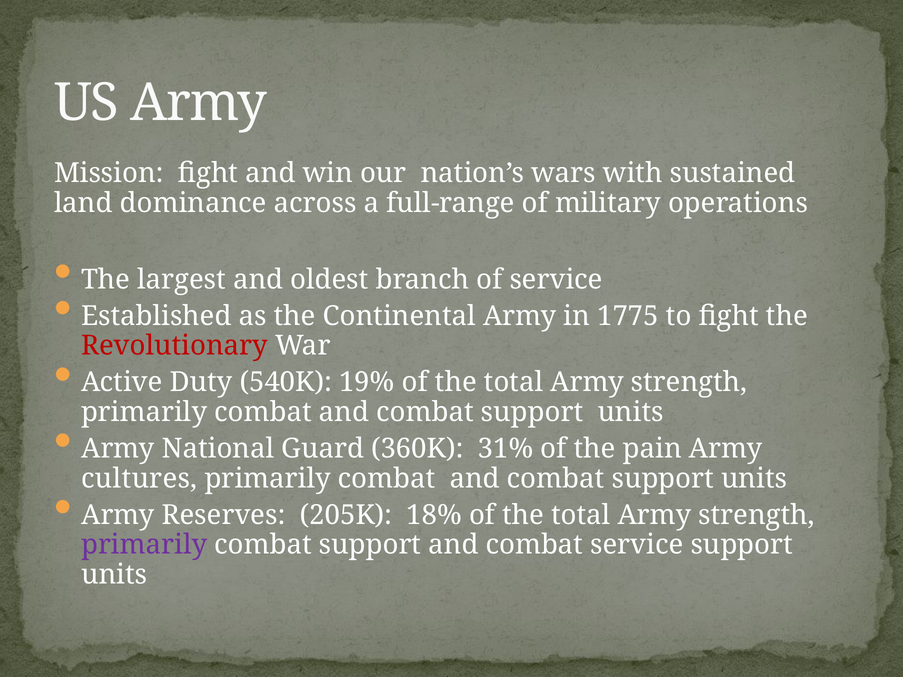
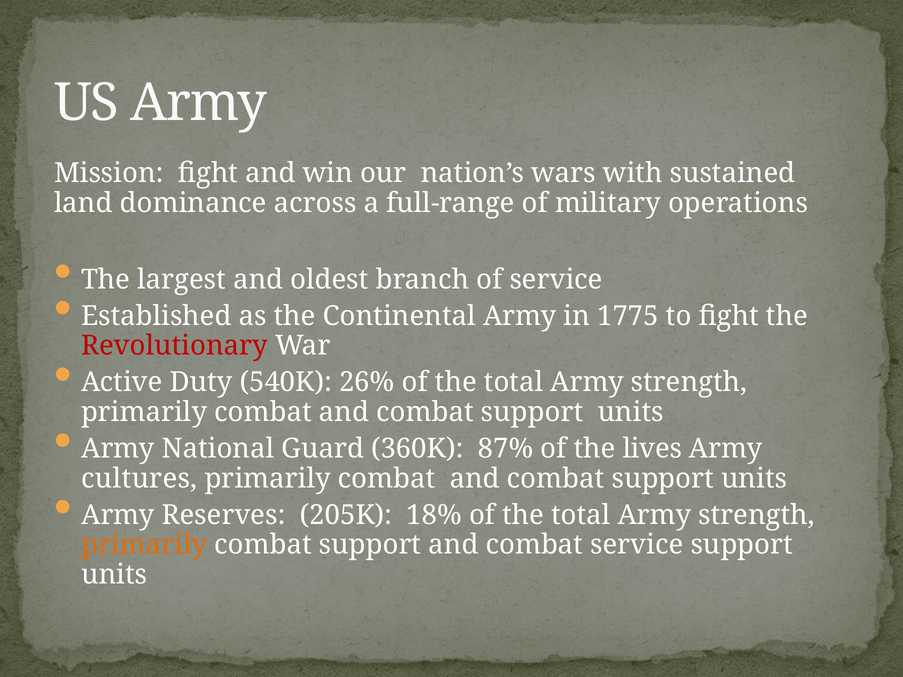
19%: 19% -> 26%
31%: 31% -> 87%
pain: pain -> lives
primarily at (144, 545) colour: purple -> orange
